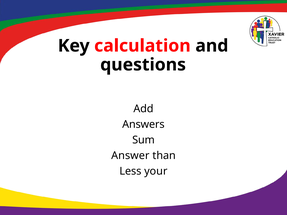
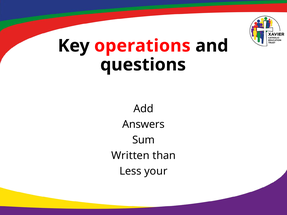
calculation: calculation -> operations
Answer: Answer -> Written
